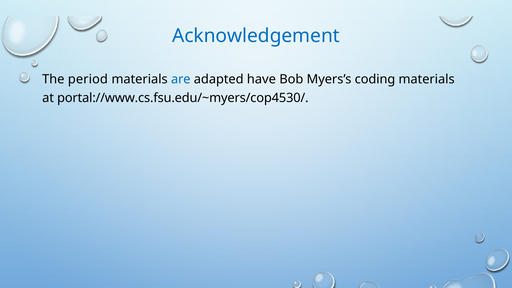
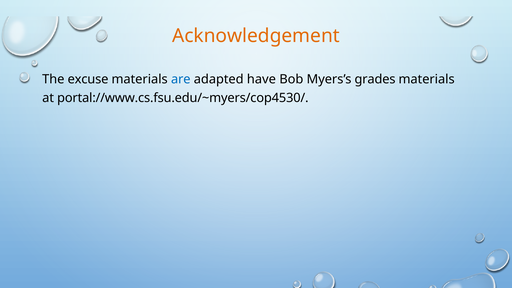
Acknowledgement colour: blue -> orange
period: period -> excuse
coding: coding -> grades
